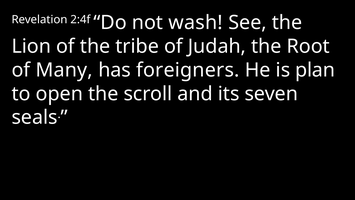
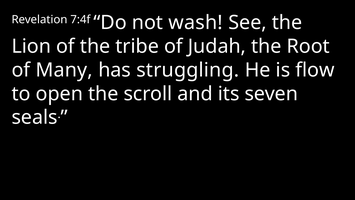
2:4f: 2:4f -> 7:4f
foreigners: foreigners -> struggling
plan: plan -> flow
